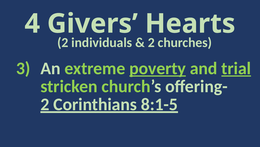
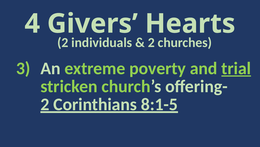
poverty underline: present -> none
